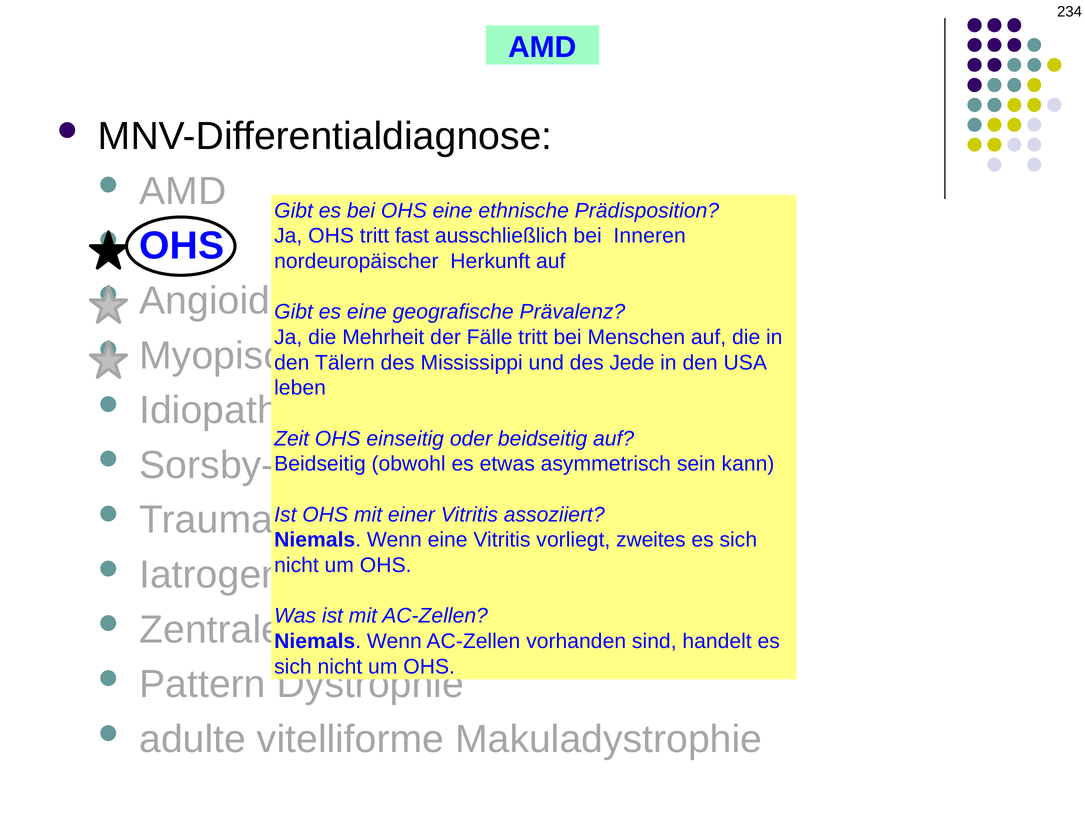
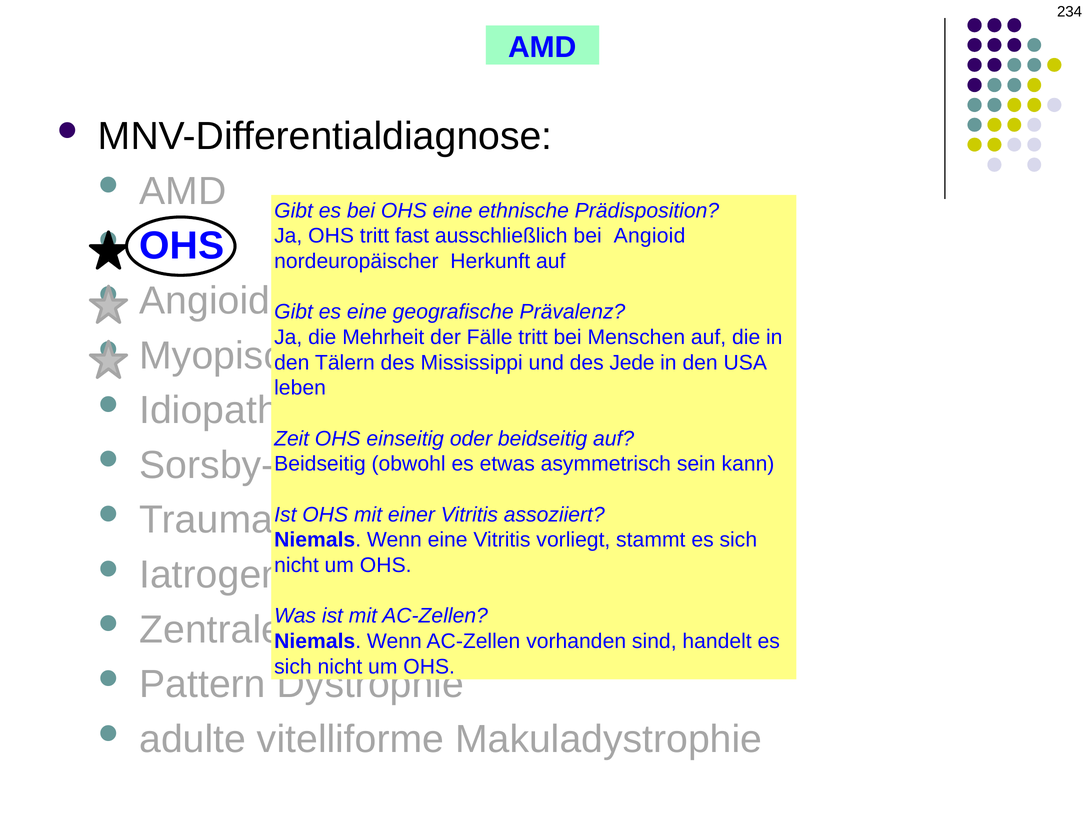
bei Inneren: Inneren -> Angioid
zweites: zweites -> stammt
